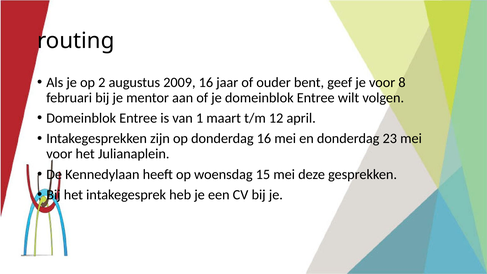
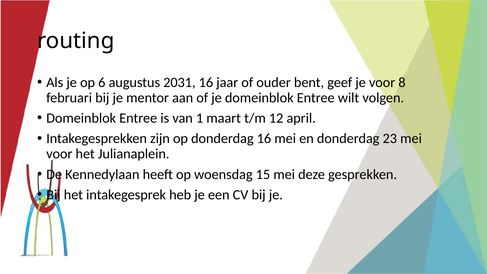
2: 2 -> 6
2009: 2009 -> 2031
